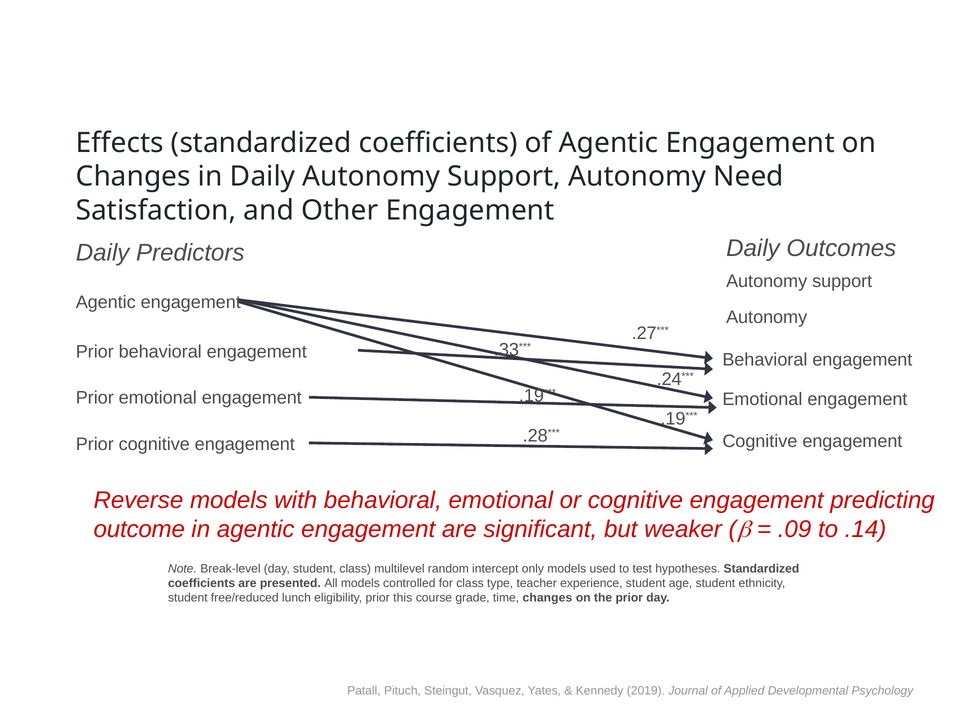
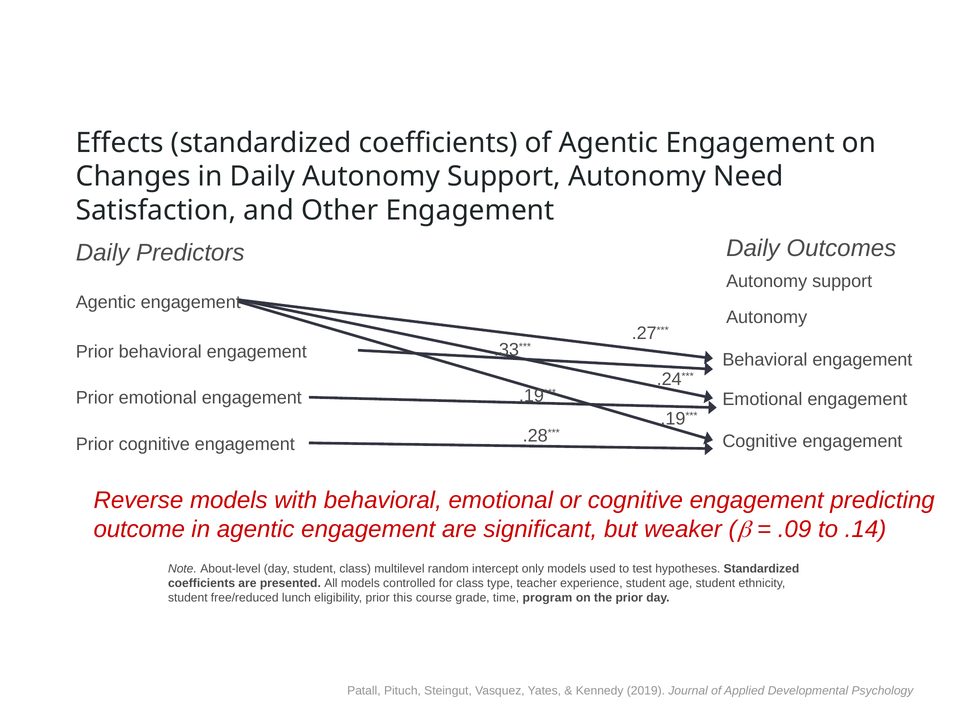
Break-level: Break-level -> About-level
time changes: changes -> program
